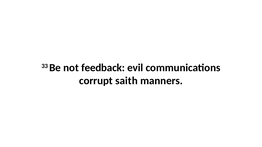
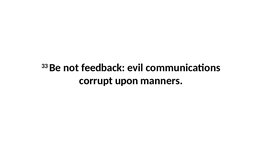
saith: saith -> upon
